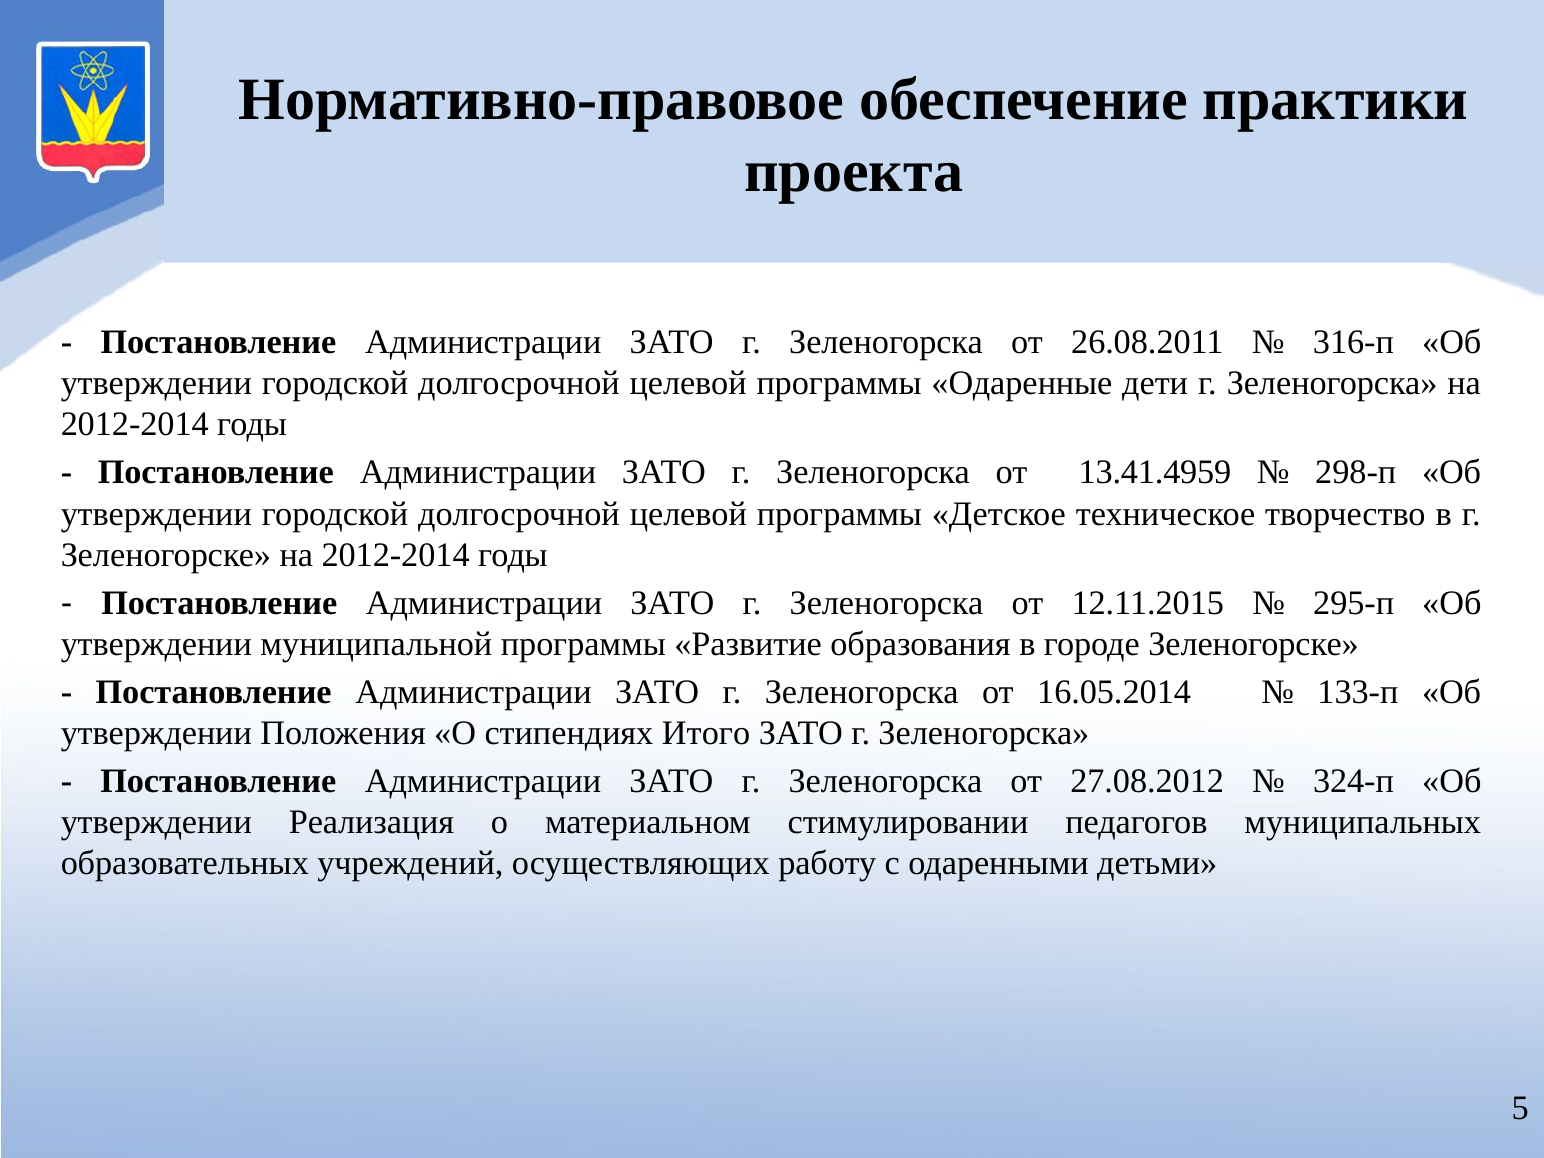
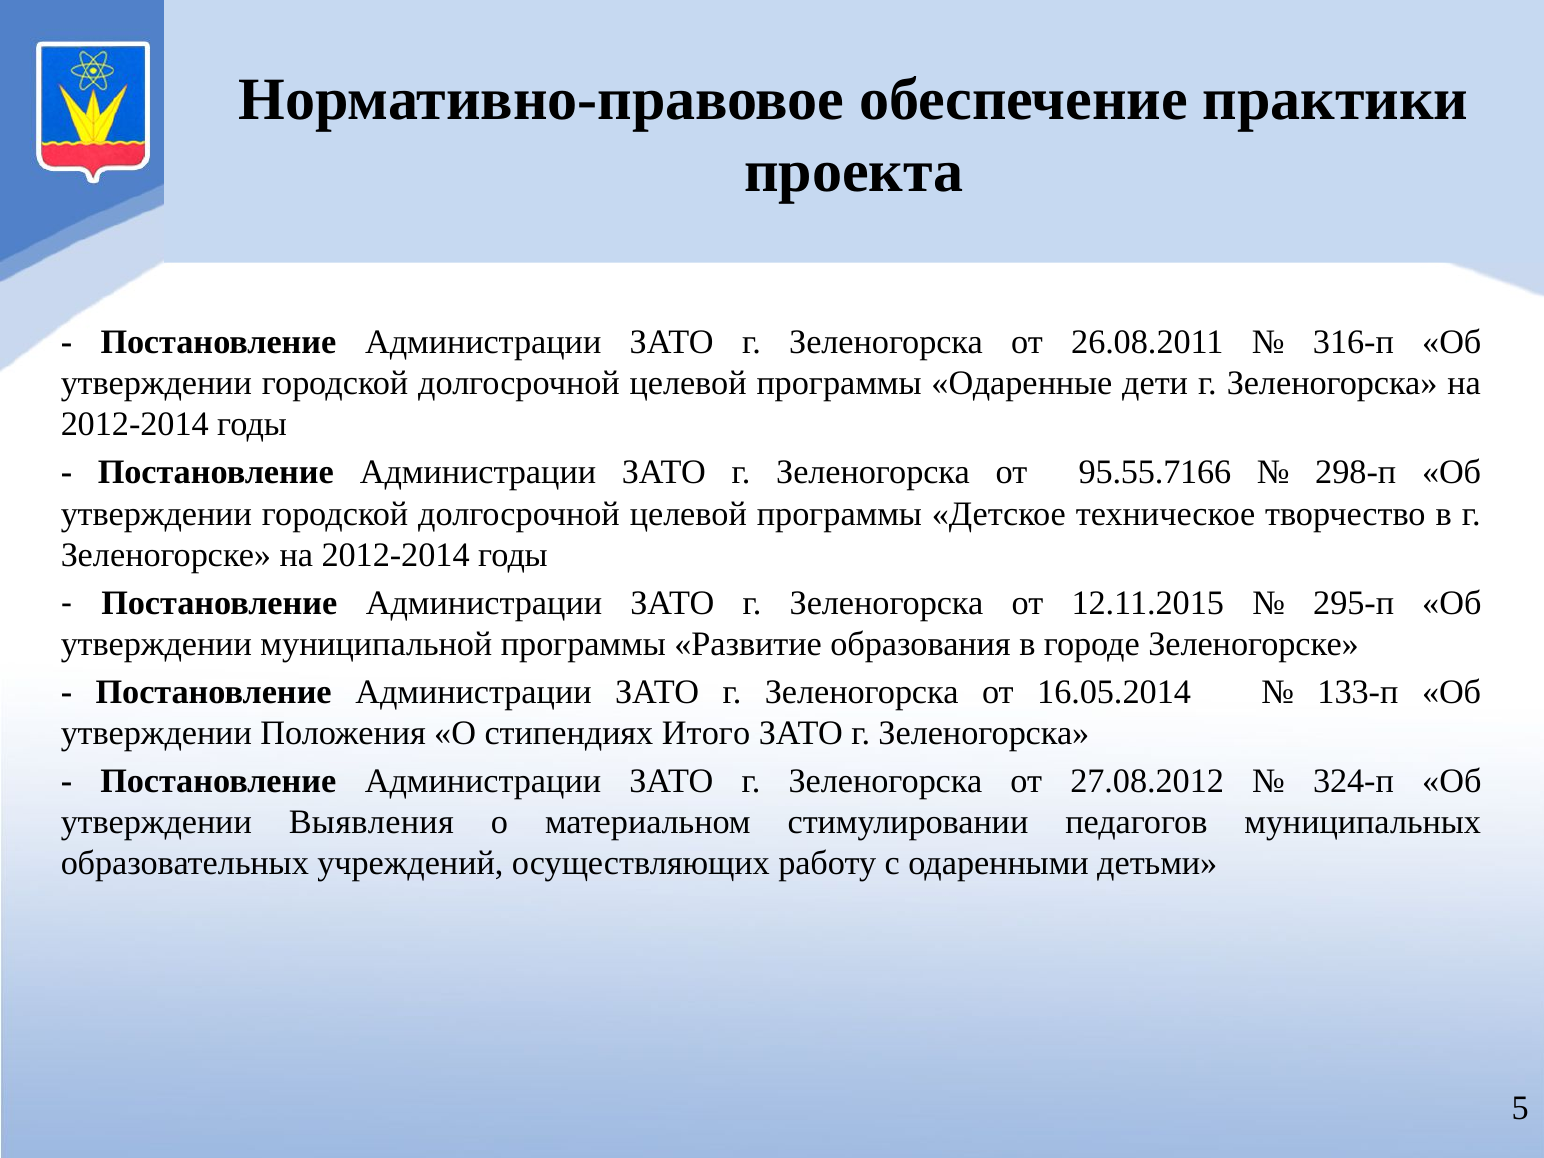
13.41.4959: 13.41.4959 -> 95.55.7166
Реализация: Реализация -> Выявления
